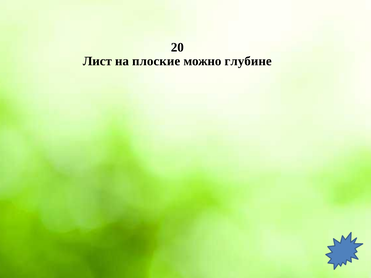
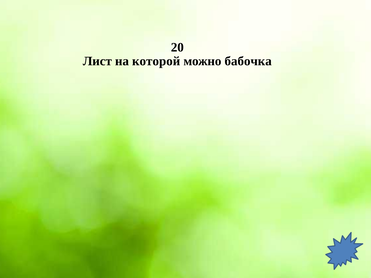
плоские: плоские -> которой
глубине: глубине -> бабочка
